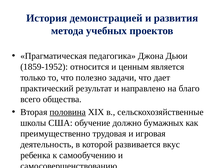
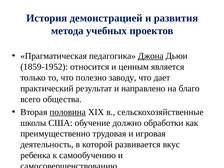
Джона underline: none -> present
задачи: задачи -> заводу
бумажных: бумажных -> обработки
